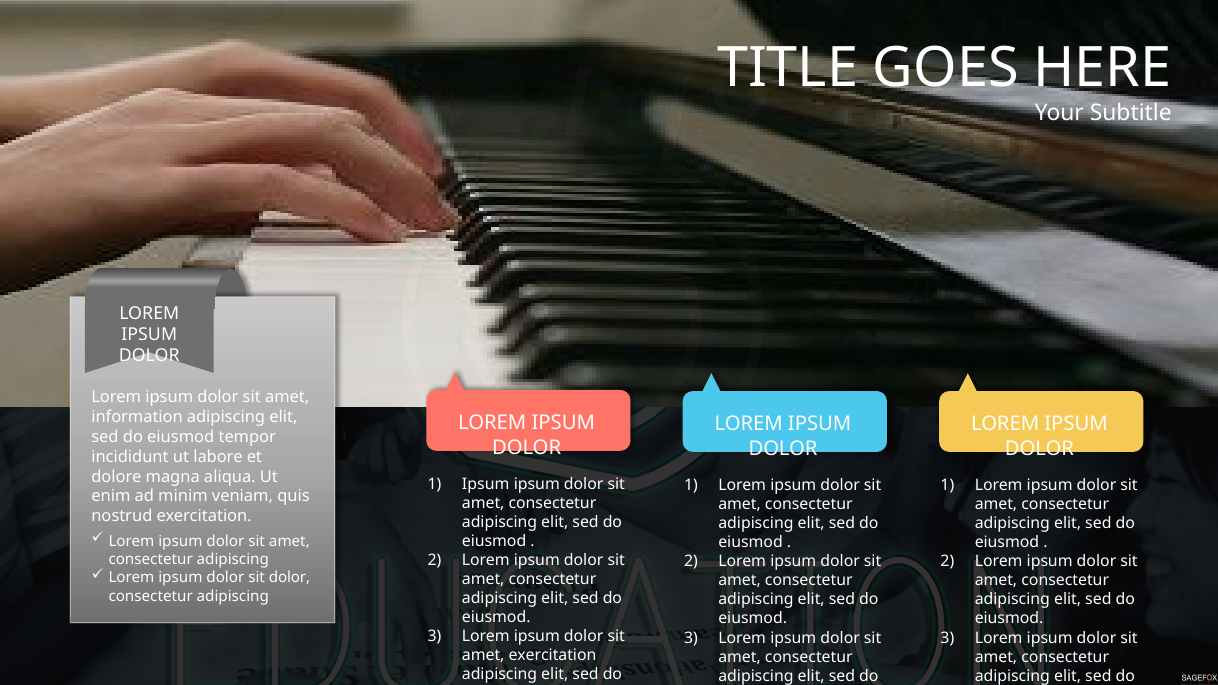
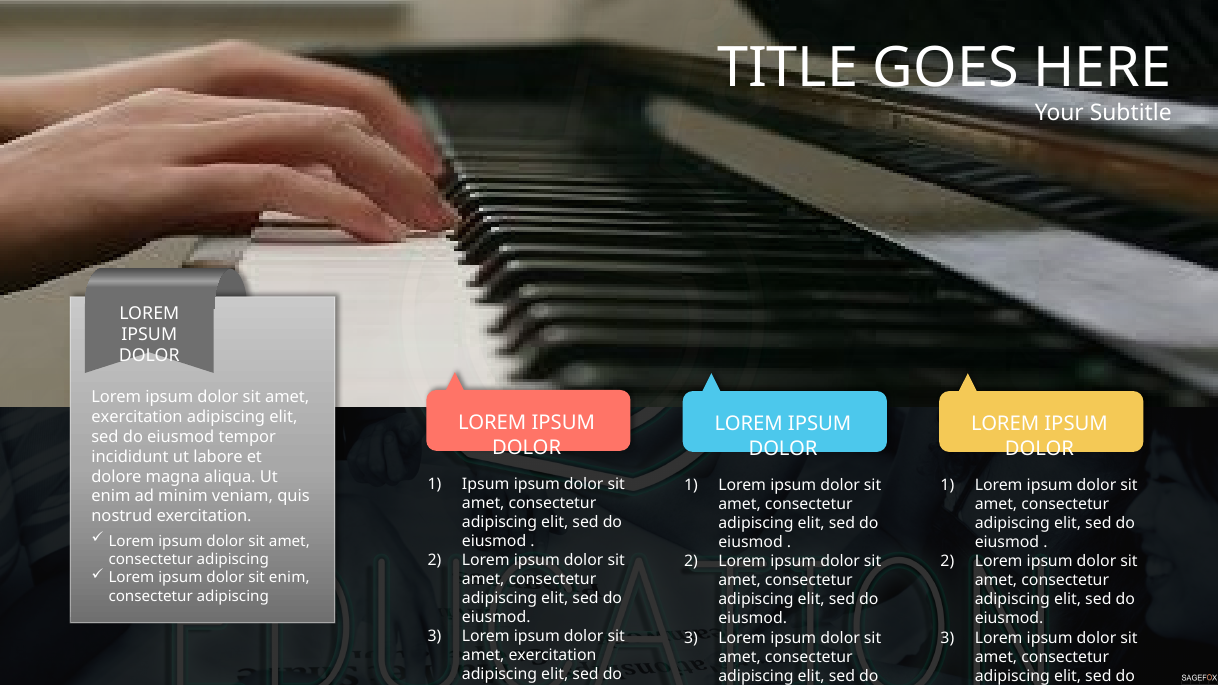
information at (137, 417): information -> exercitation
sit dolor: dolor -> enim
